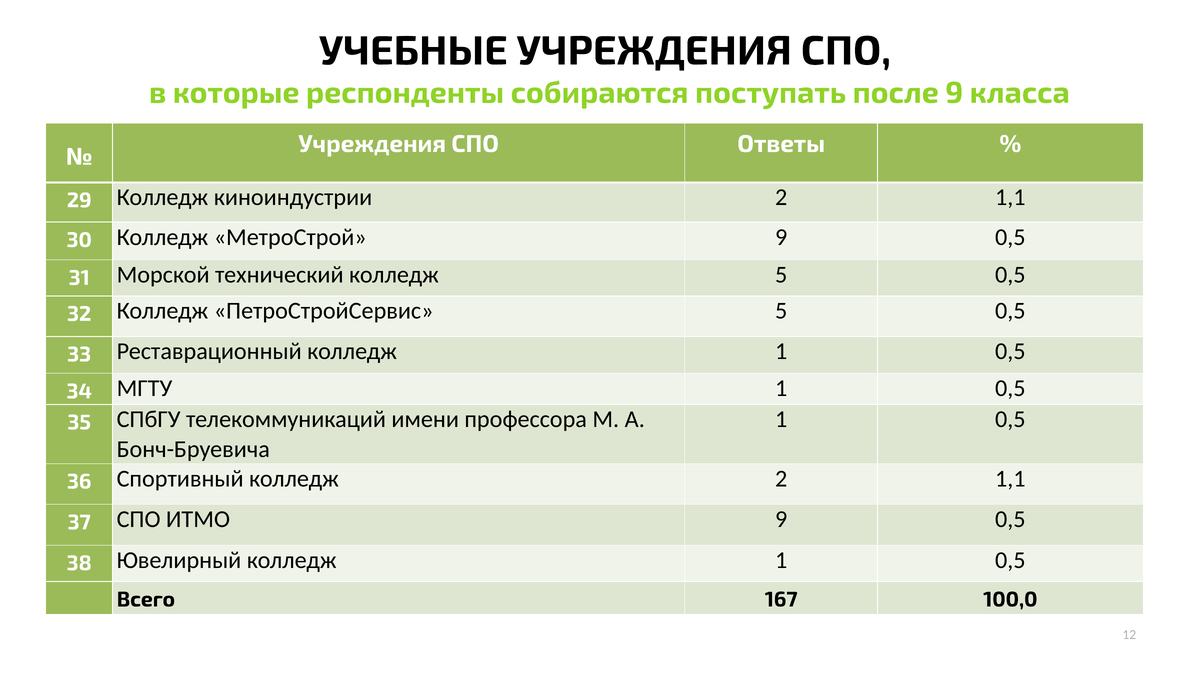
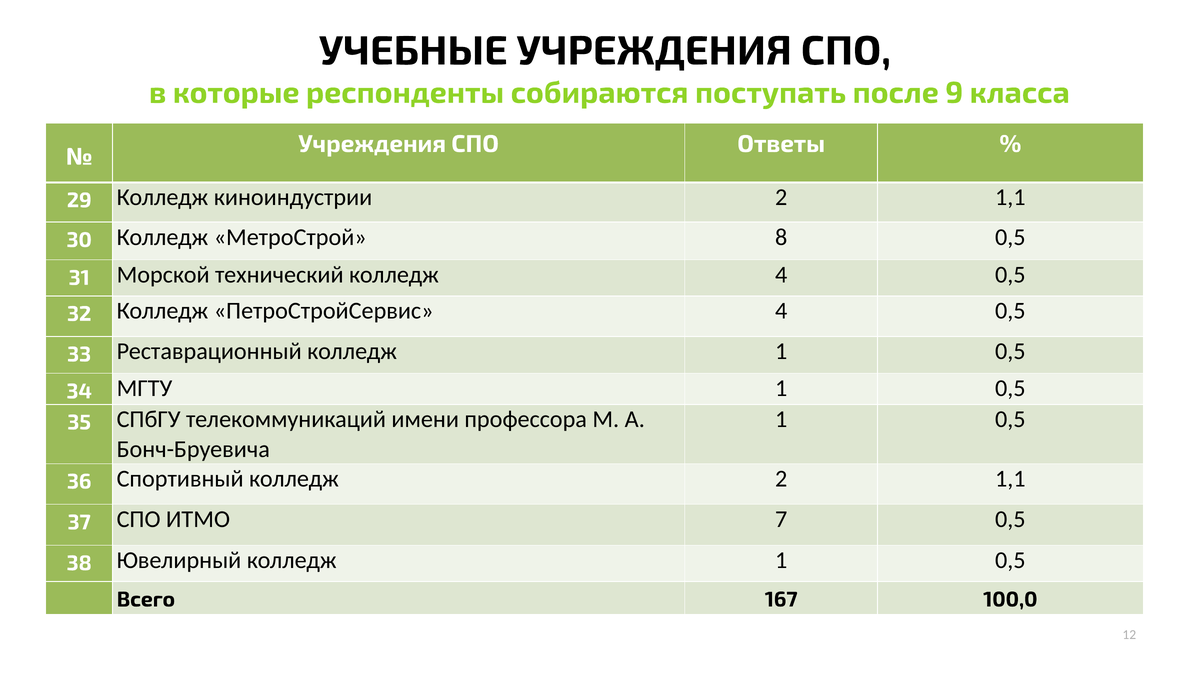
МетроСтрой 9: 9 -> 8
колледж 5: 5 -> 4
ПетроСтройСервис 5: 5 -> 4
ИТМО 9: 9 -> 7
